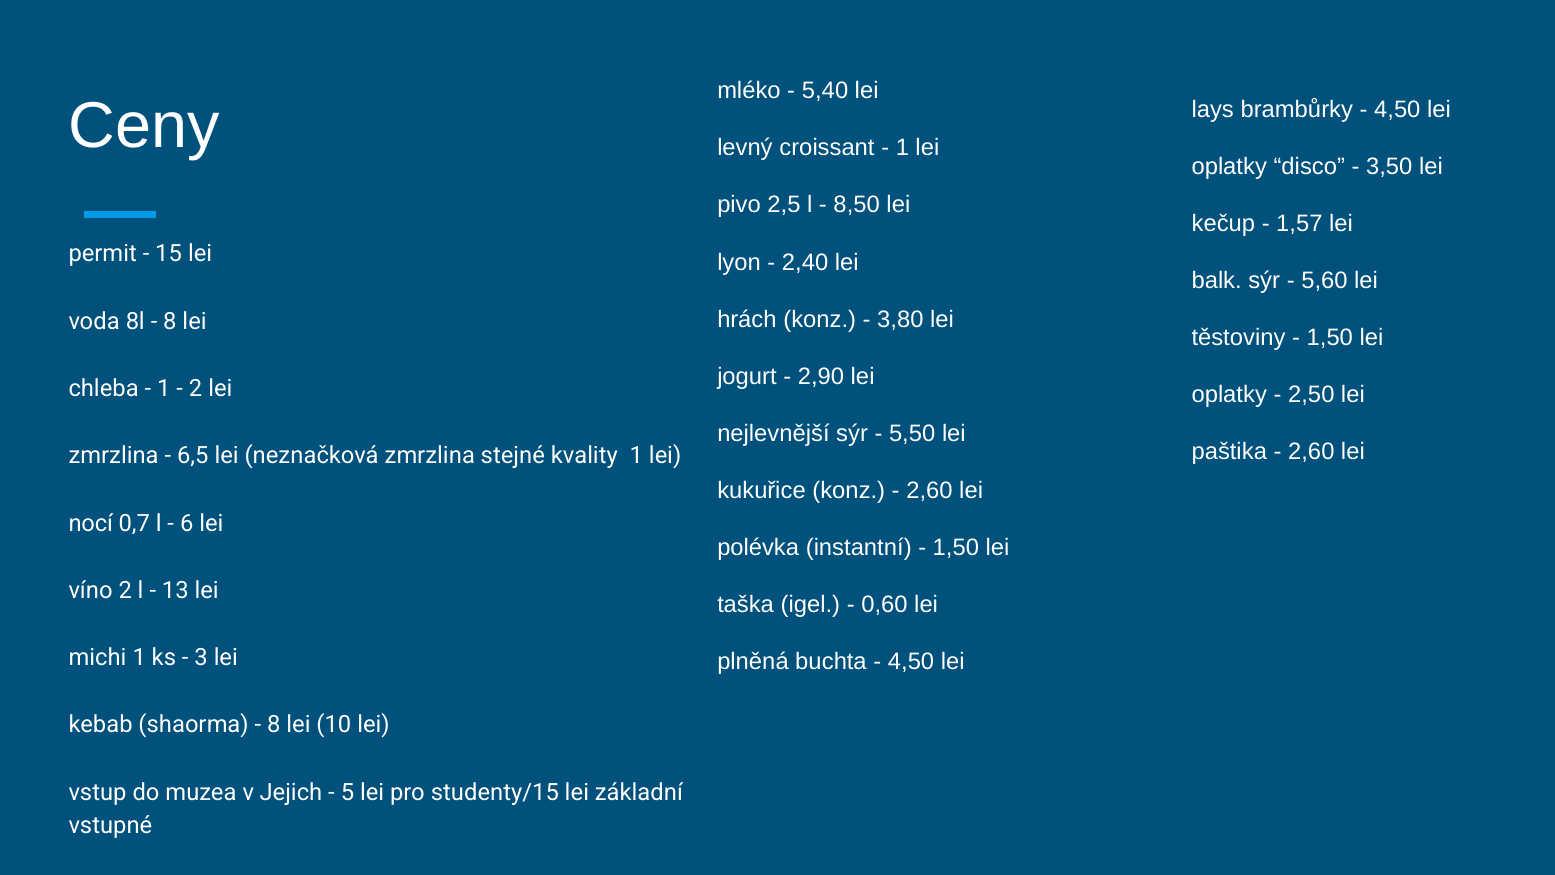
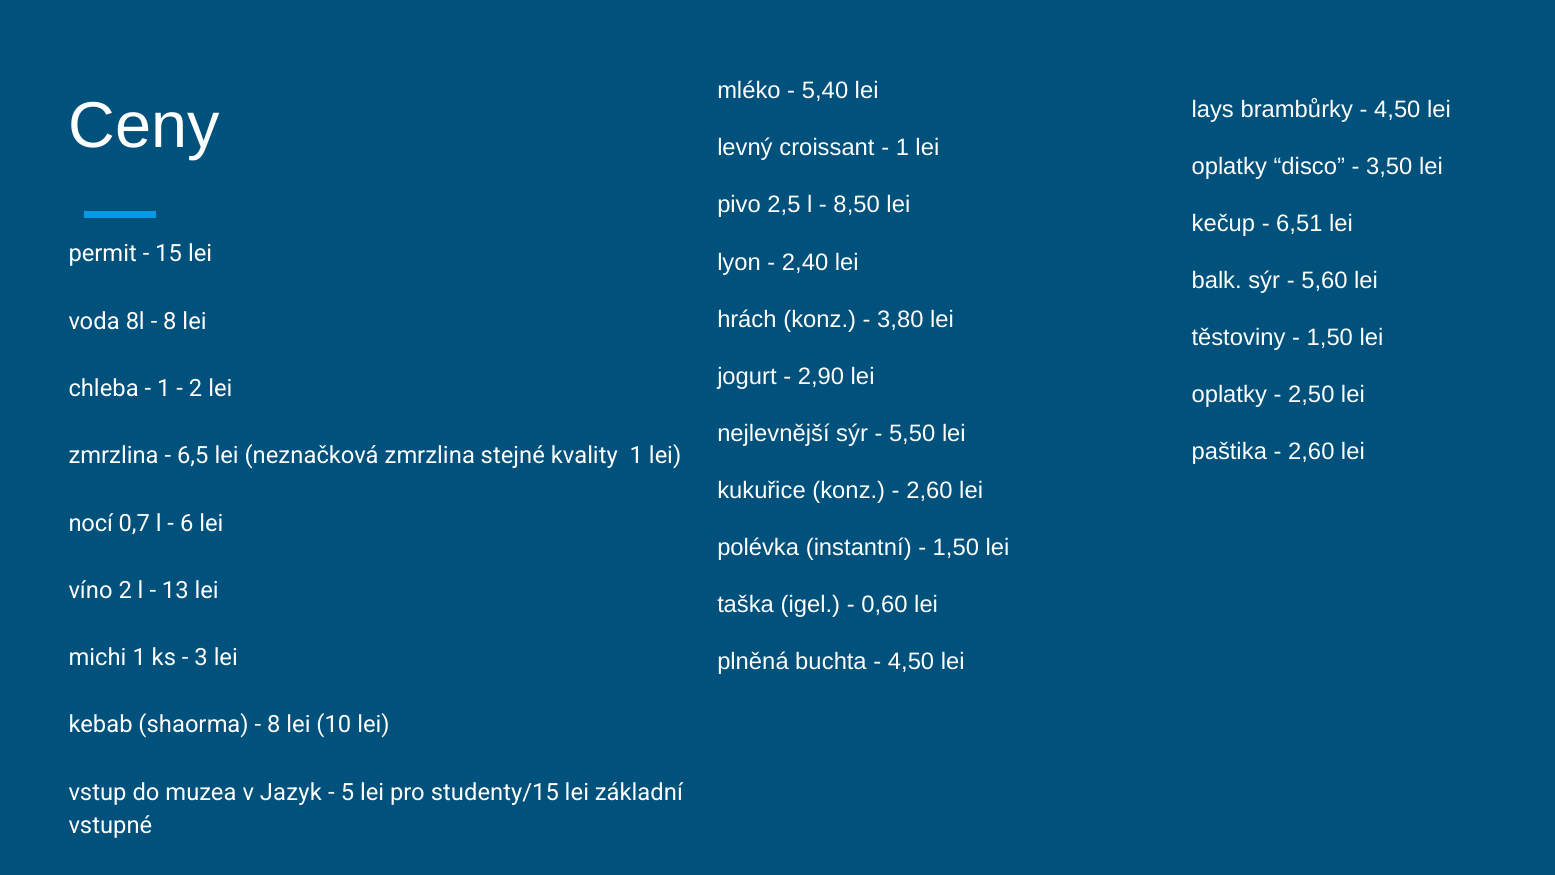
1,57: 1,57 -> 6,51
Jejich: Jejich -> Jazyk
